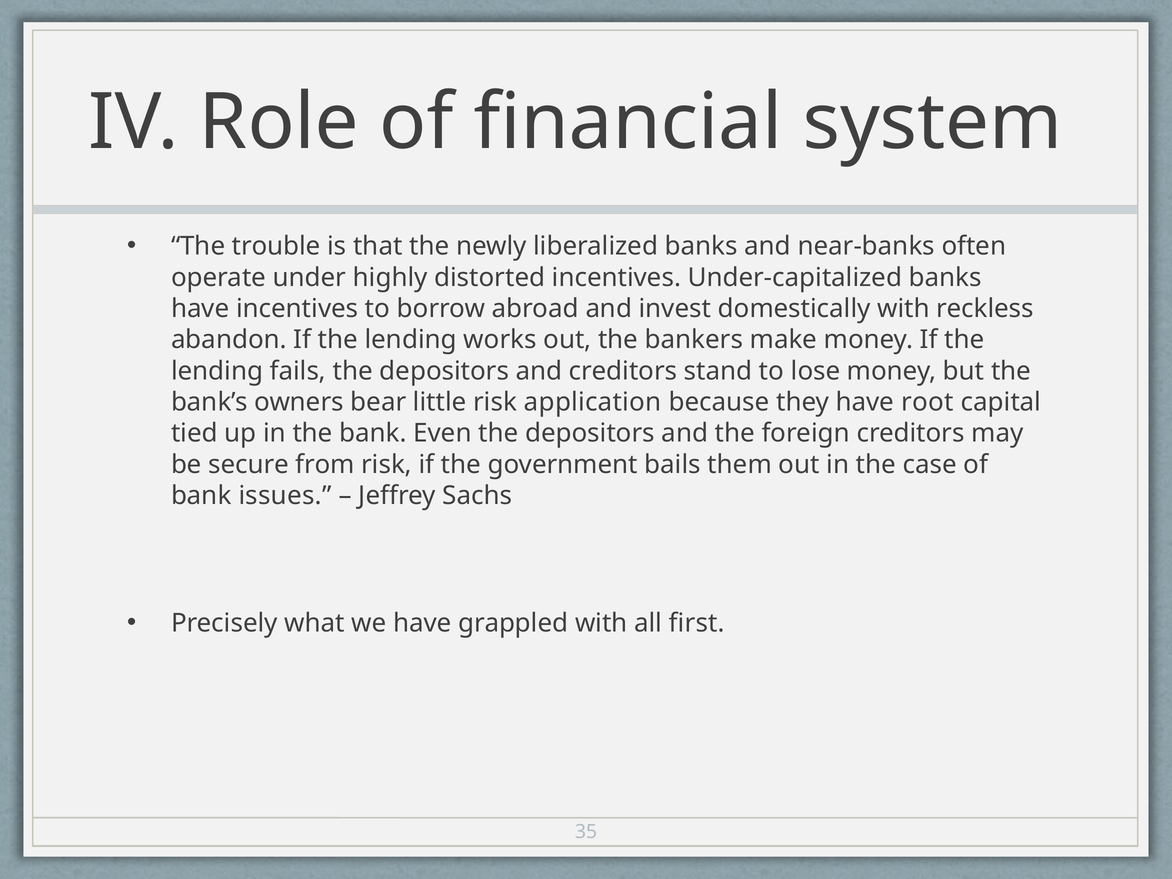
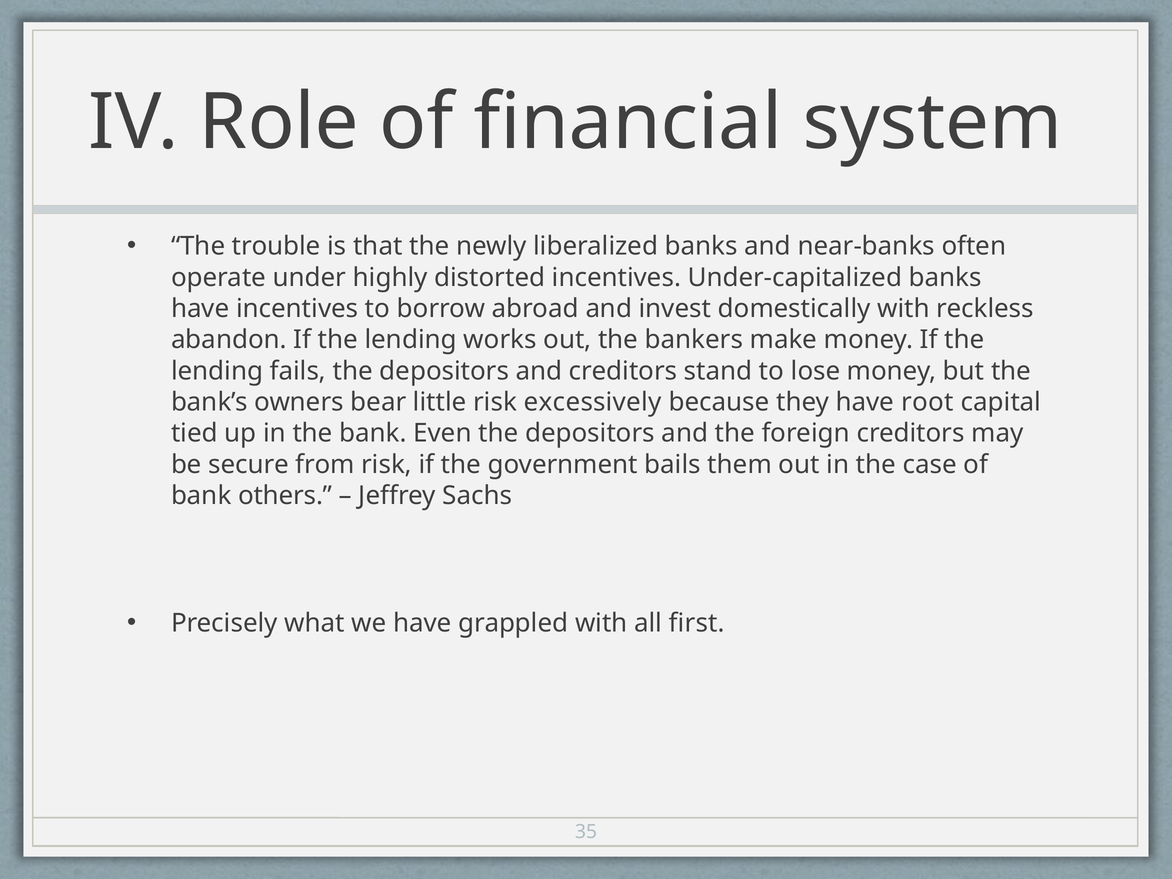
application: application -> excessively
issues: issues -> others
